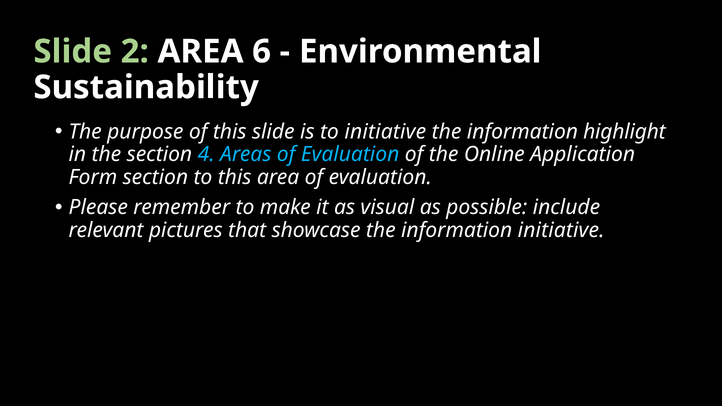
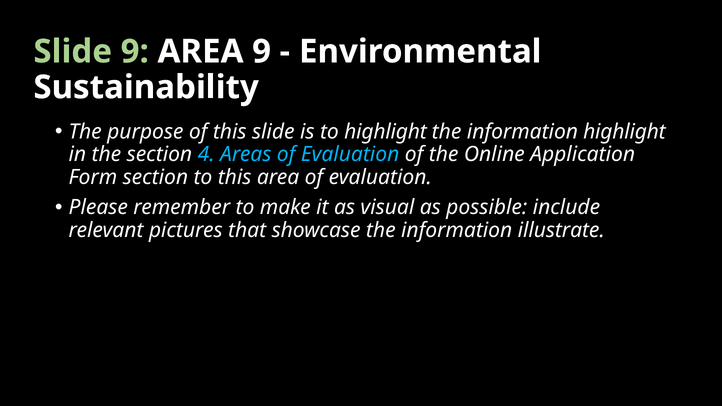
Slide 2: 2 -> 9
AREA 6: 6 -> 9
to initiative: initiative -> highlight
information initiative: initiative -> illustrate
